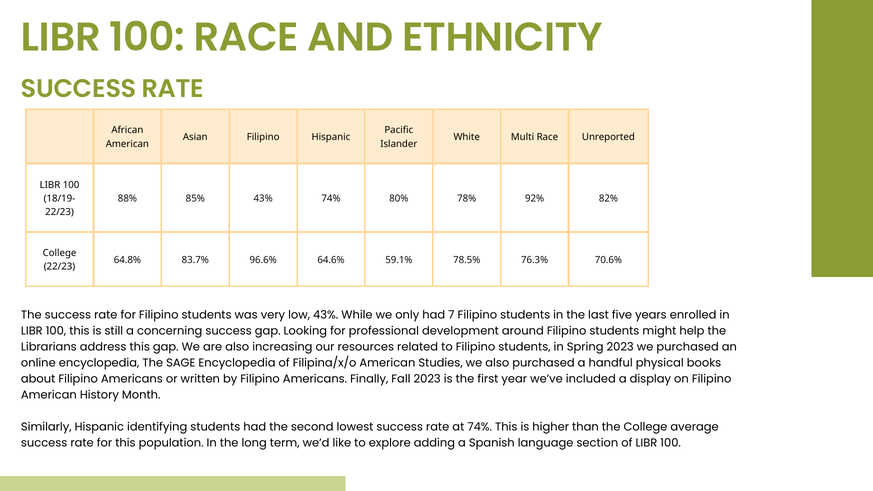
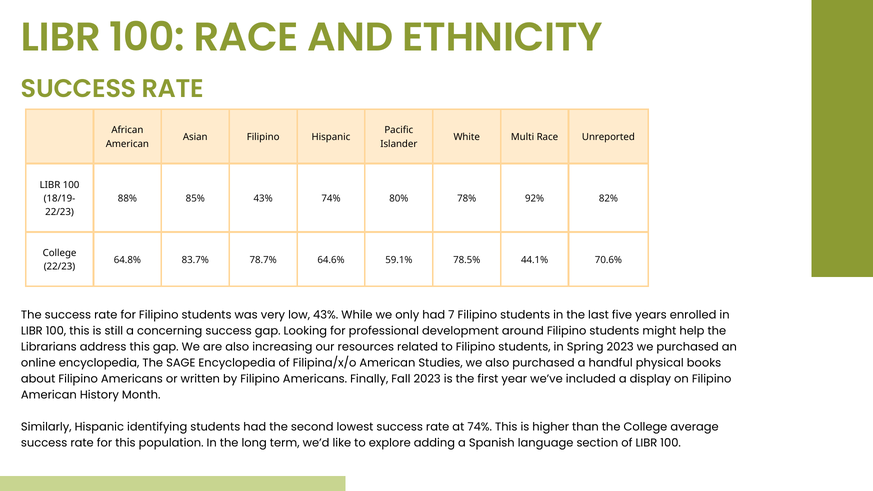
96.6%: 96.6% -> 78.7%
76.3%: 76.3% -> 44.1%
